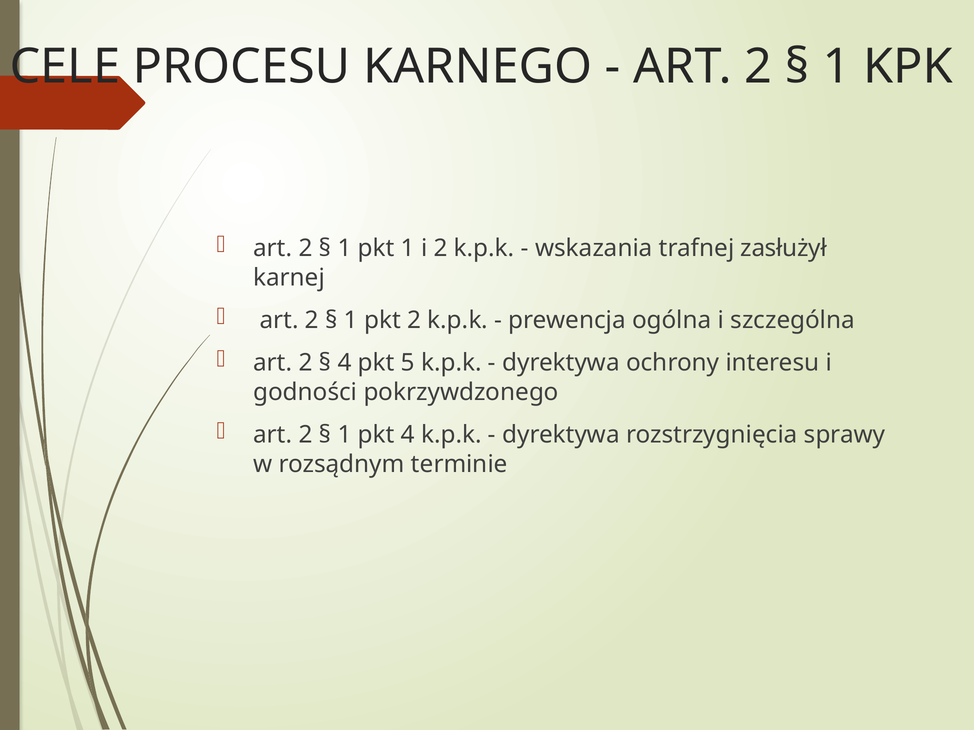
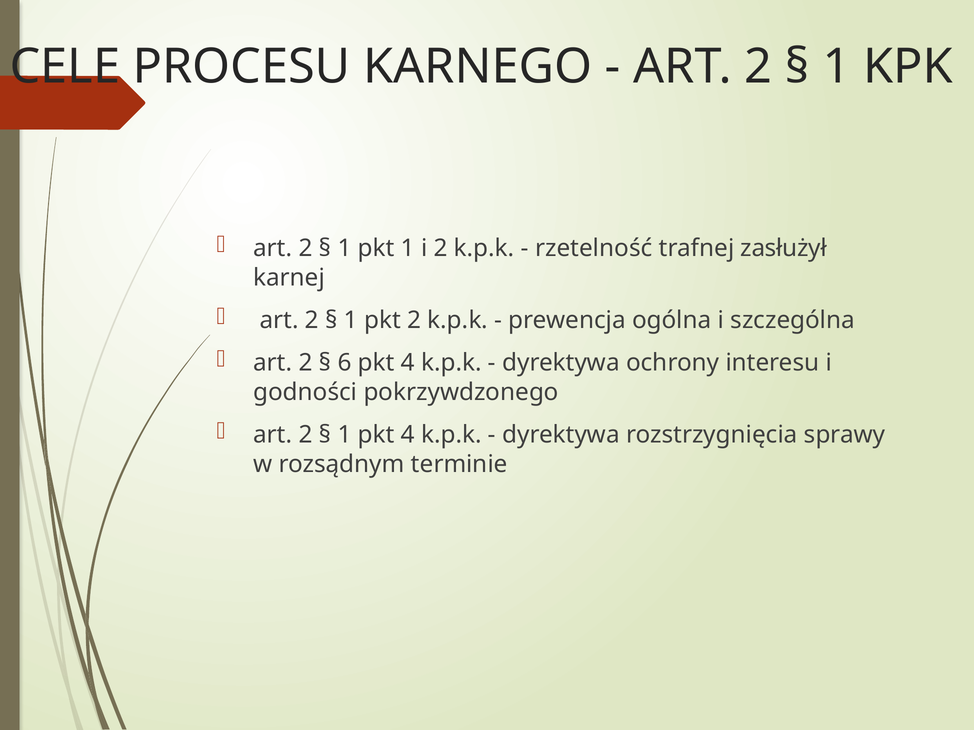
wskazania: wskazania -> rzetelność
4 at (345, 363): 4 -> 6
5 at (408, 363): 5 -> 4
